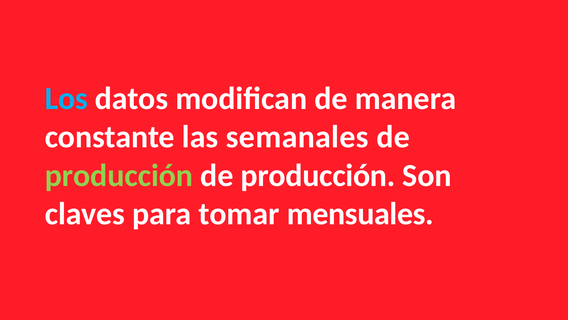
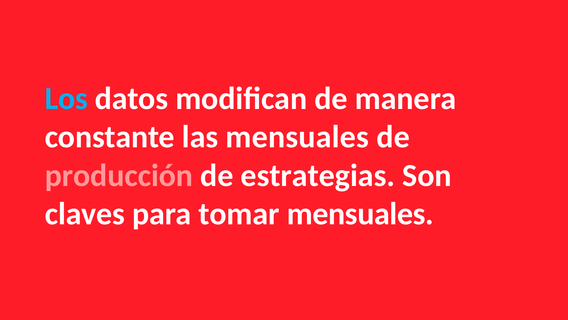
las semanales: semanales -> mensuales
producción at (119, 175) colour: light green -> pink
producción at (318, 175): producción -> estrategias
